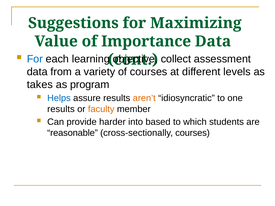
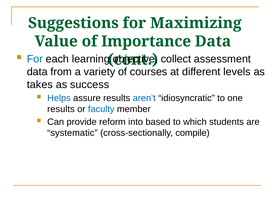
program: program -> success
aren’t colour: orange -> blue
faculty colour: orange -> blue
harder: harder -> reform
reasonable: reasonable -> systematic
cross-sectionally courses: courses -> compile
